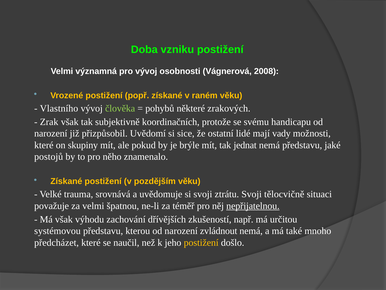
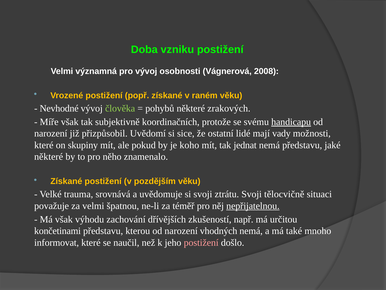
Vlastního: Vlastního -> Nevhodné
Zrak: Zrak -> Míře
handicapu underline: none -> present
brýle: brýle -> koho
postojů at (49, 156): postojů -> některé
systémovou: systémovou -> končetinami
zvládnout: zvládnout -> vhodných
předcházet: předcházet -> informovat
postižení at (201, 242) colour: yellow -> pink
